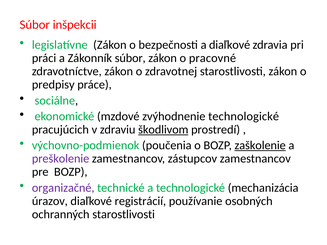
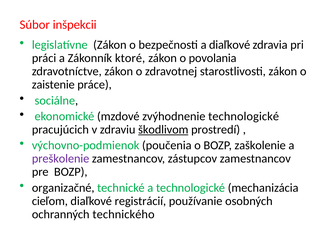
Zákonník súbor: súbor -> ktoré
pracovné: pracovné -> povolania
predpisy: predpisy -> zaistenie
zaškolenie underline: present -> none
organizačné colour: purple -> black
úrazov: úrazov -> cieľom
ochranných starostlivosti: starostlivosti -> technického
